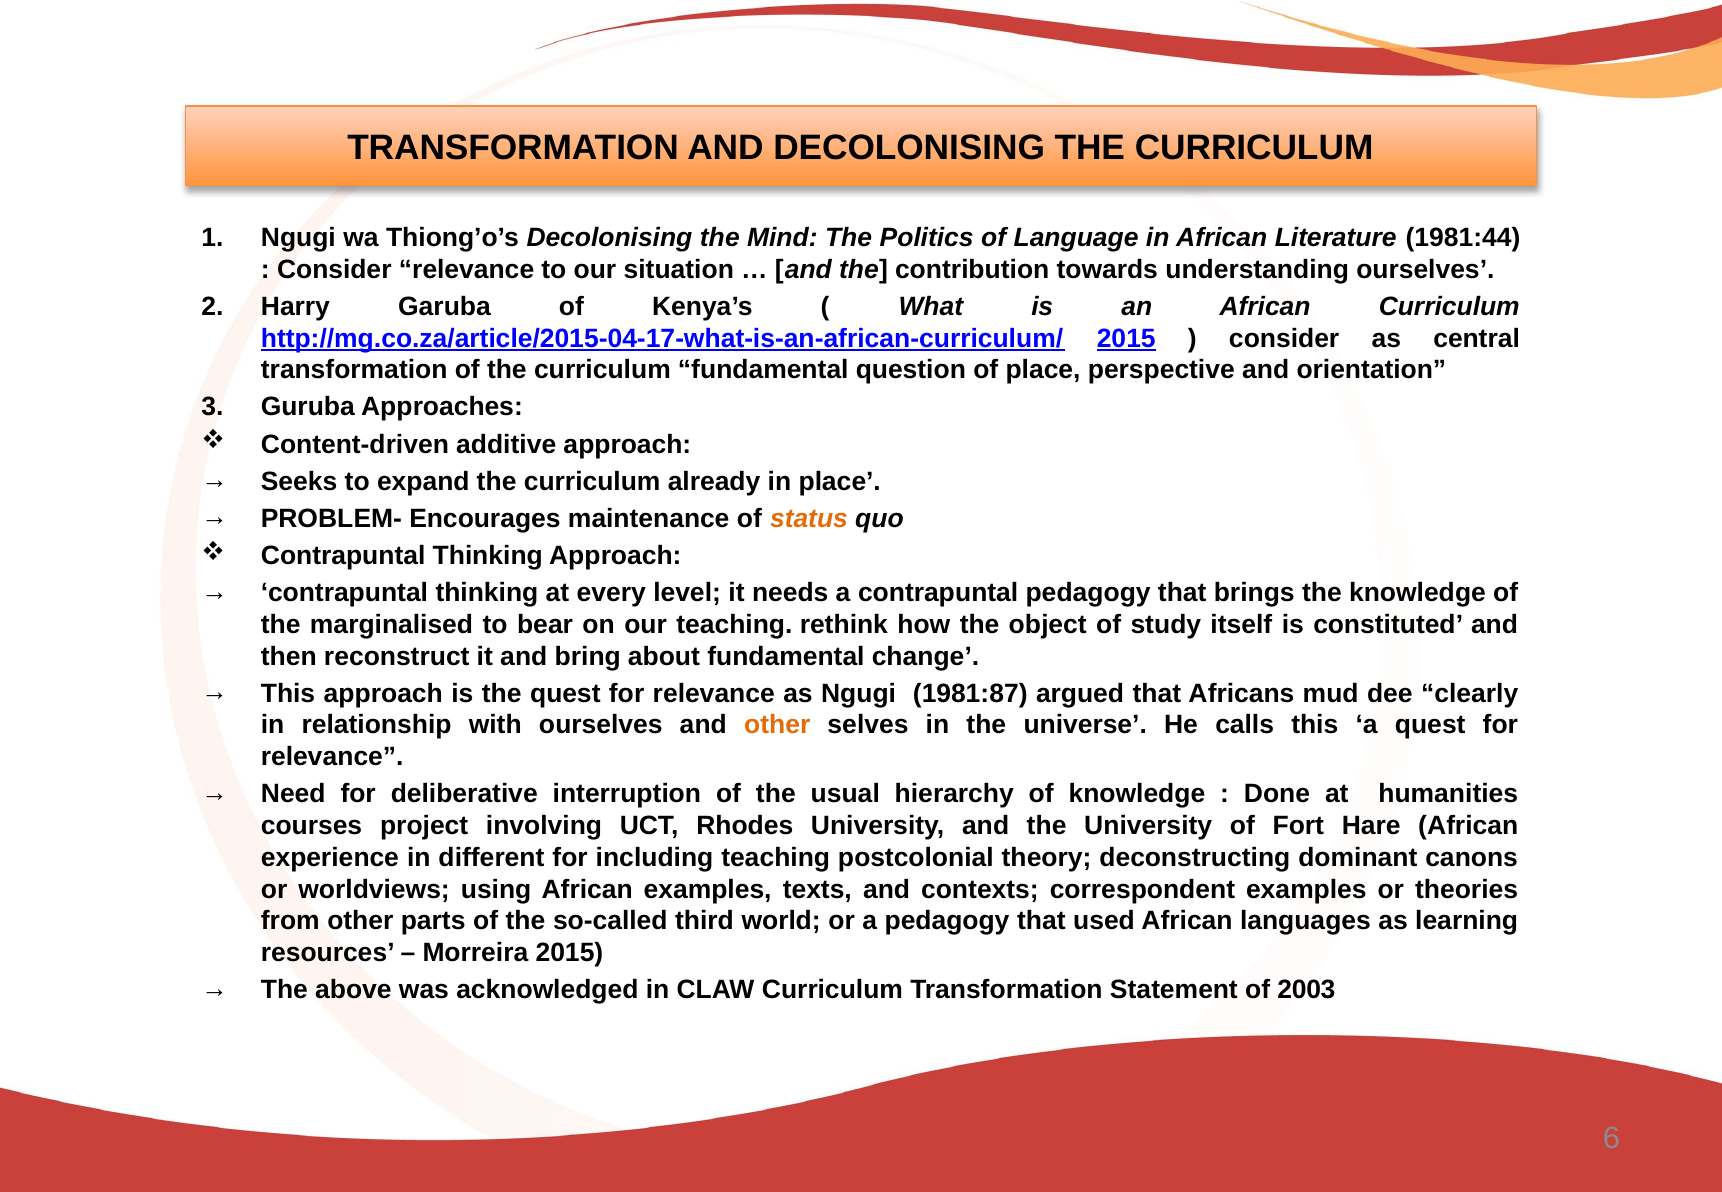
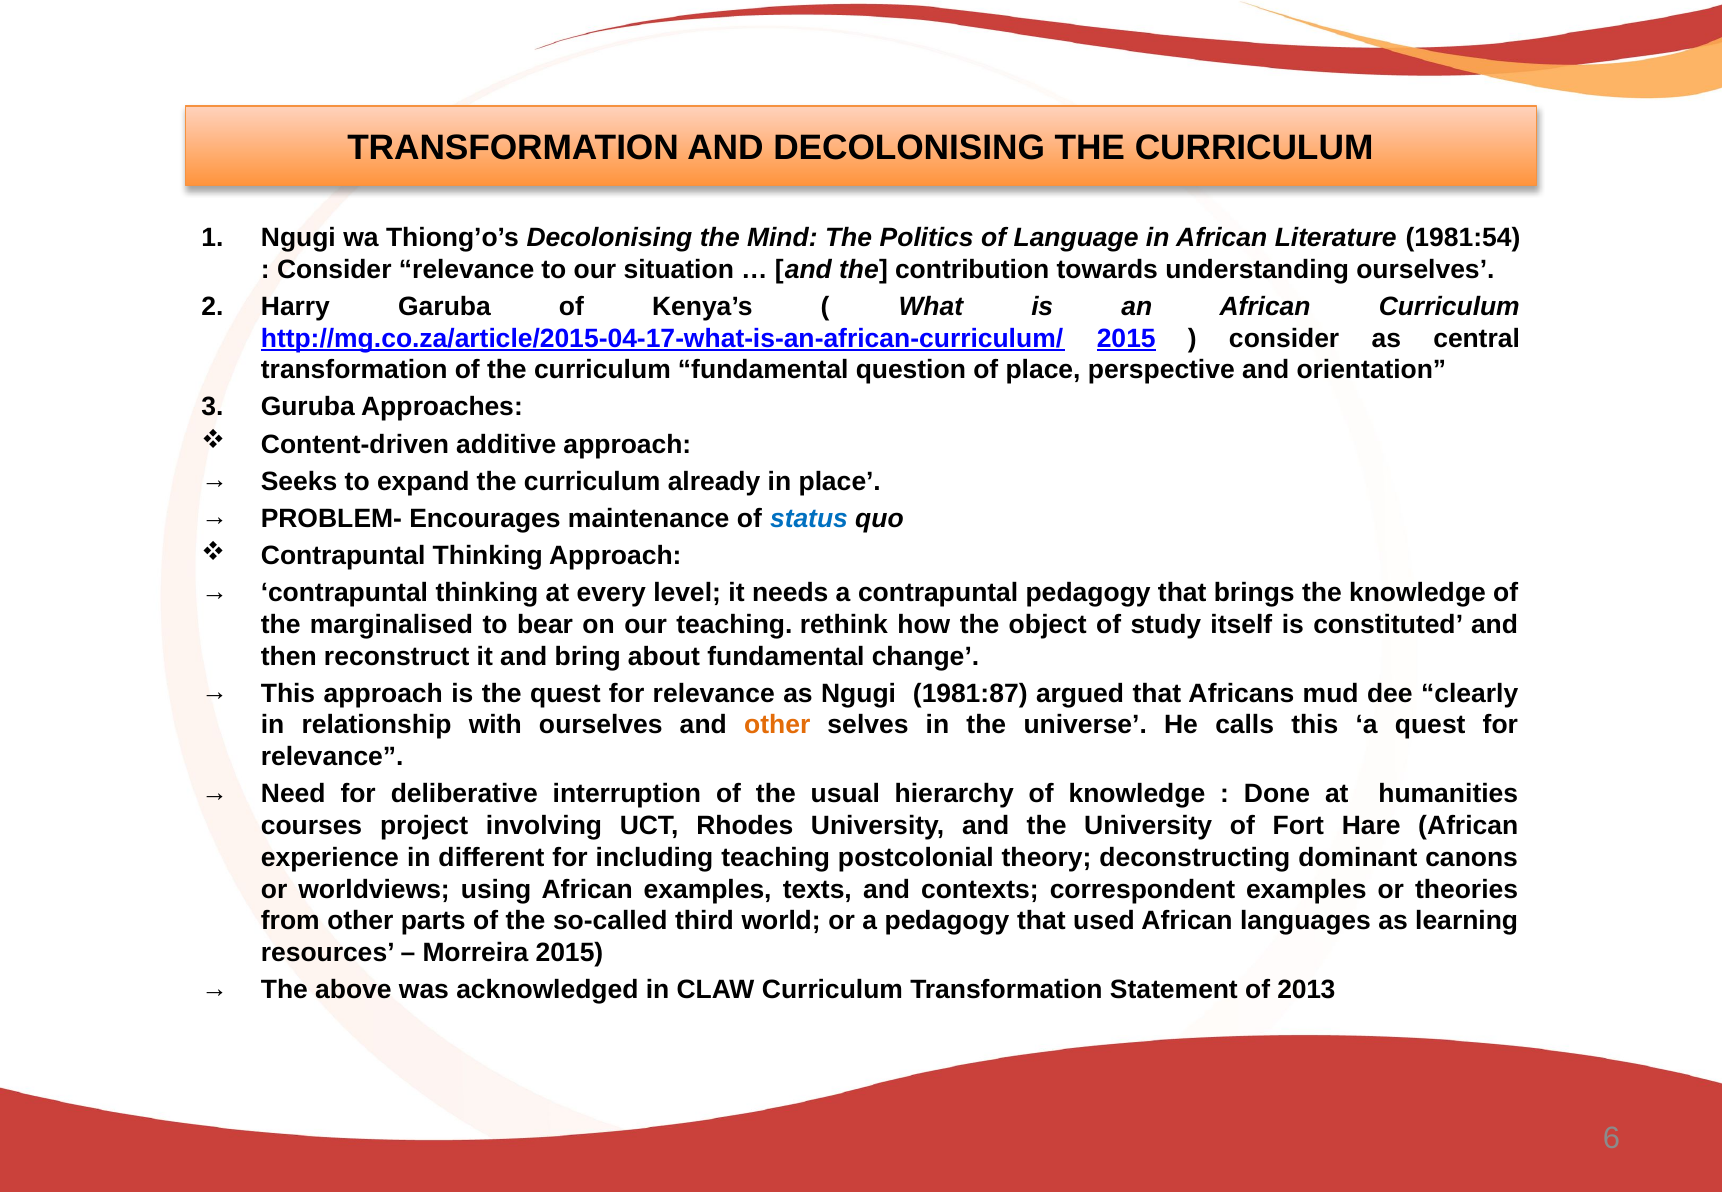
1981:44: 1981:44 -> 1981:54
status colour: orange -> blue
2003: 2003 -> 2013
